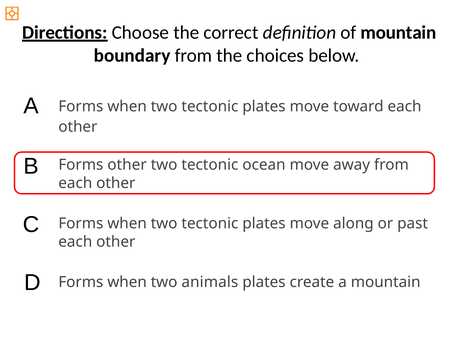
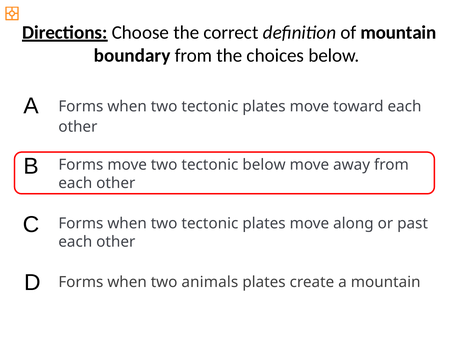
Forms other: other -> move
tectonic ocean: ocean -> below
